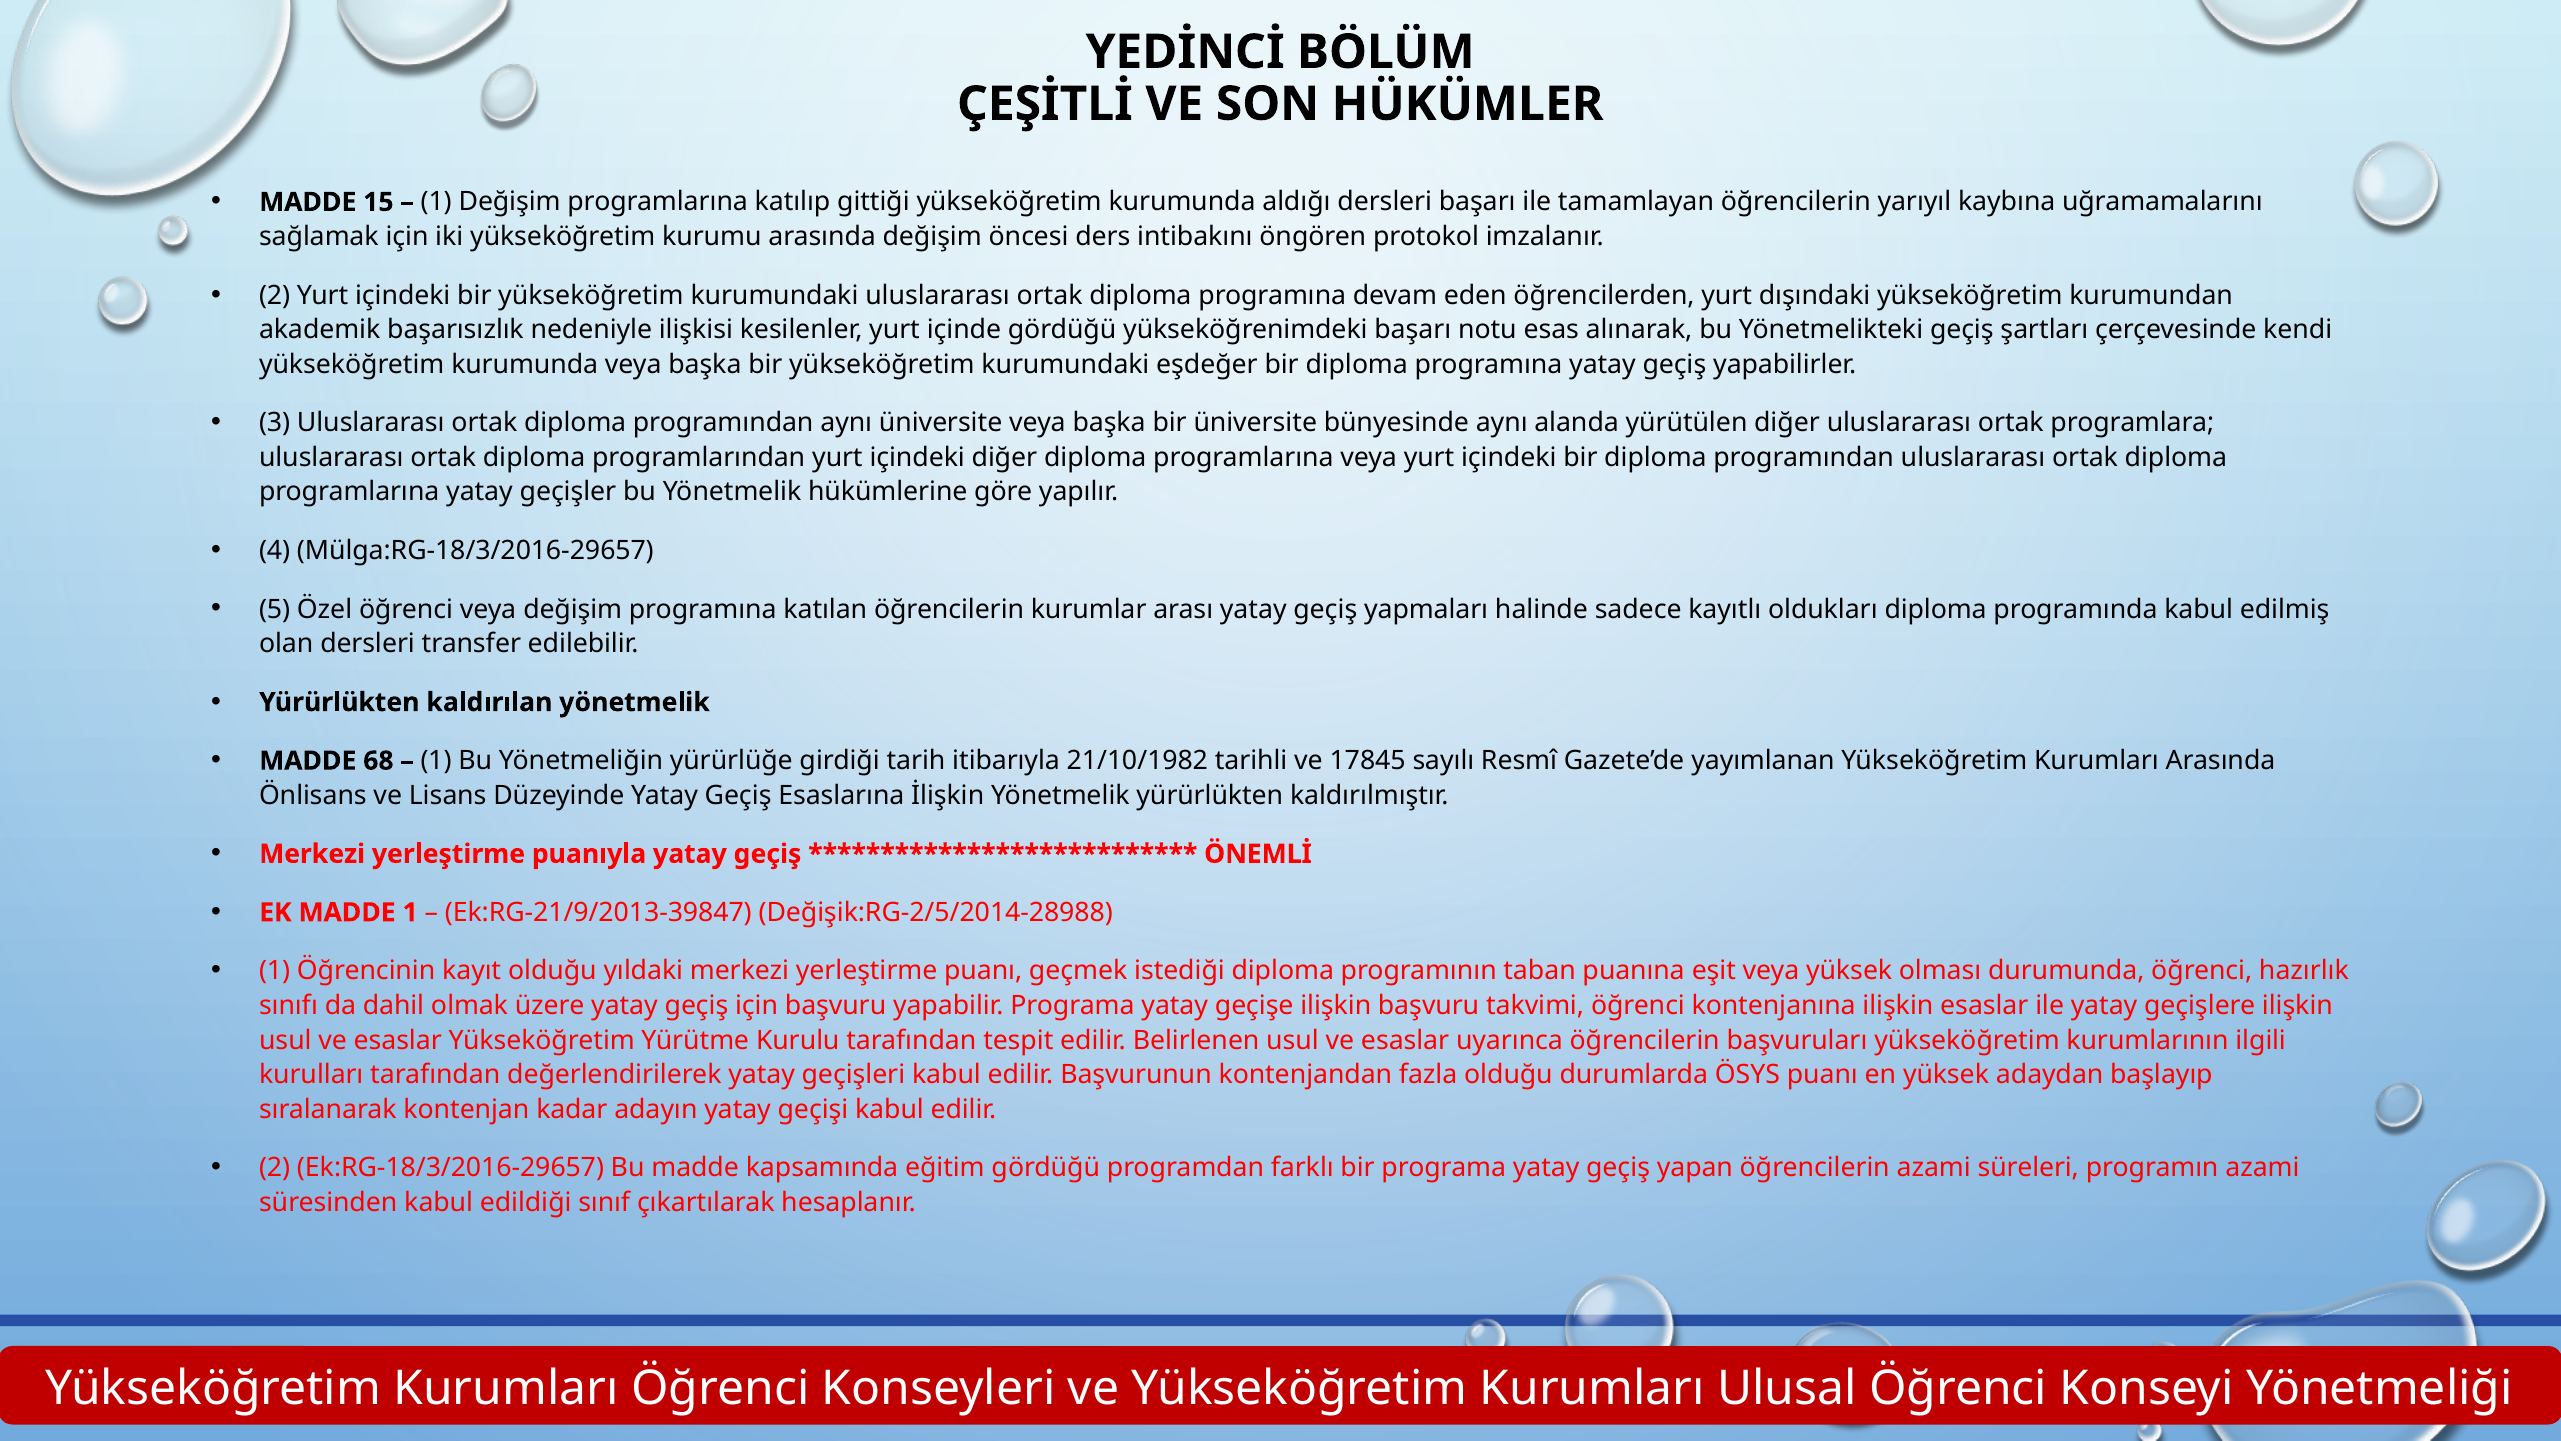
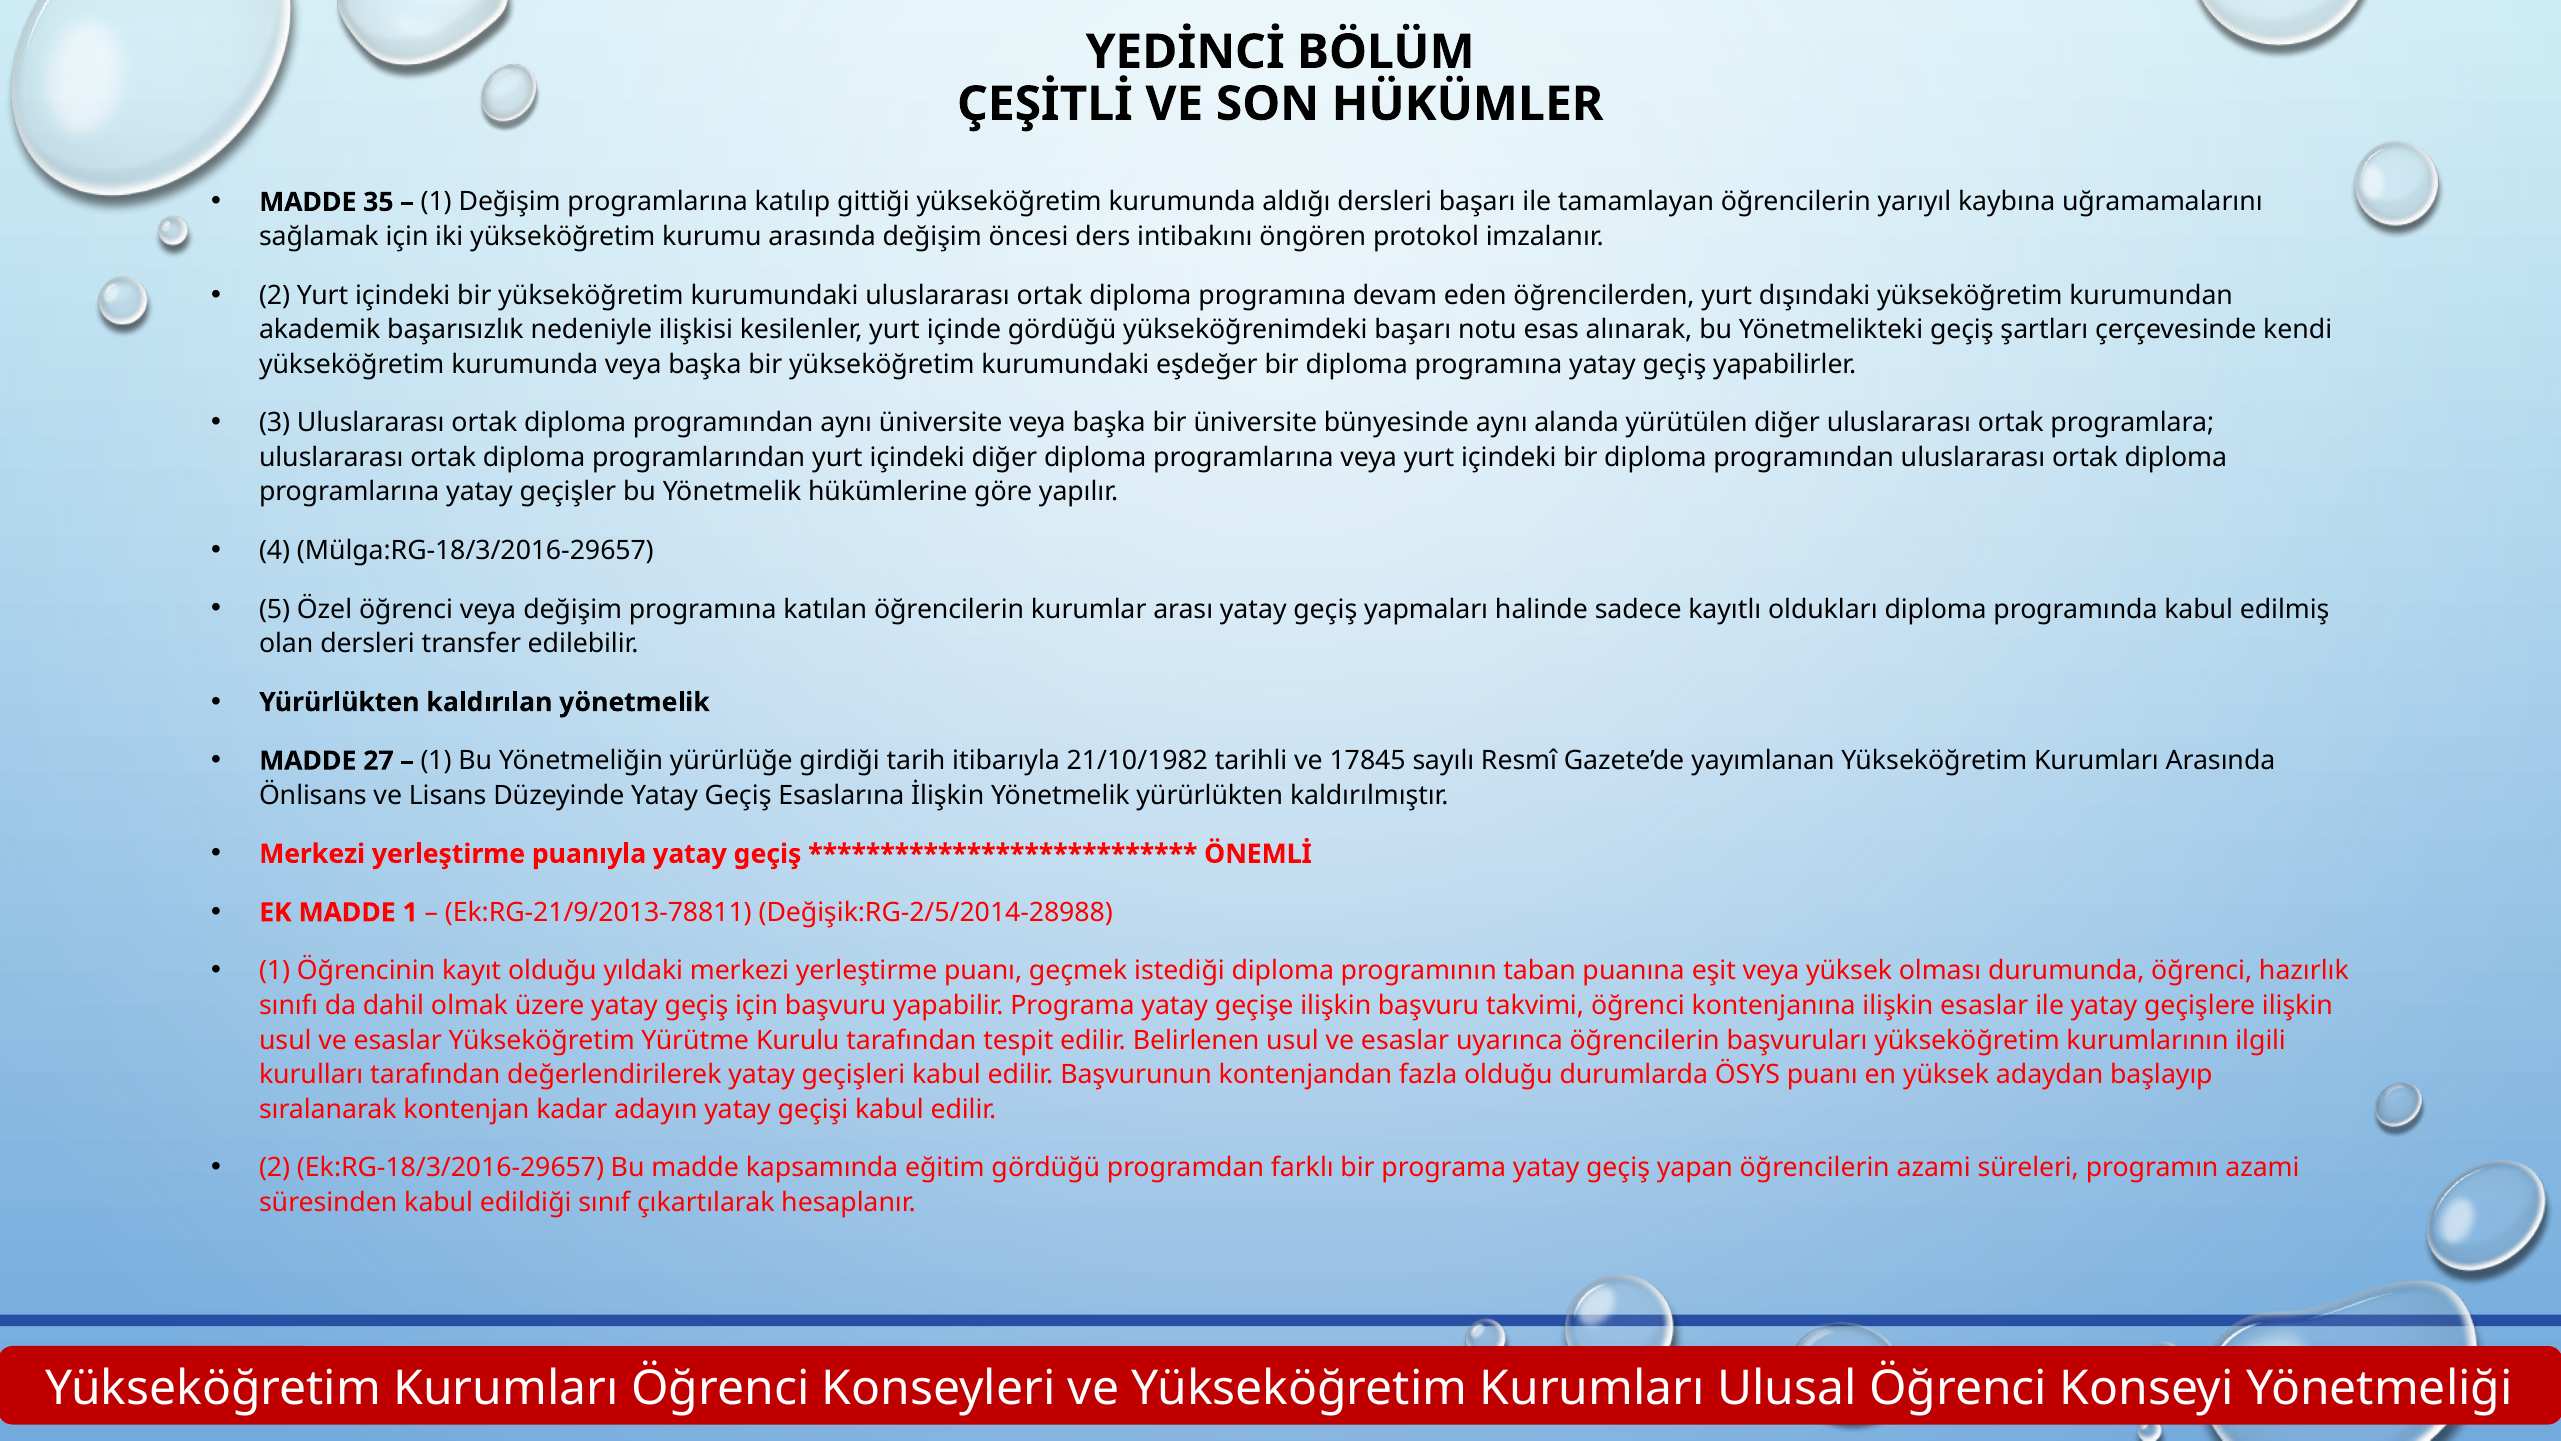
15: 15 -> 35
68: 68 -> 27
Ek:RG-21/9/2013-39847: Ek:RG-21/9/2013-39847 -> Ek:RG-21/9/2013-78811
